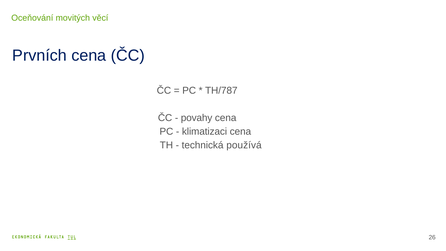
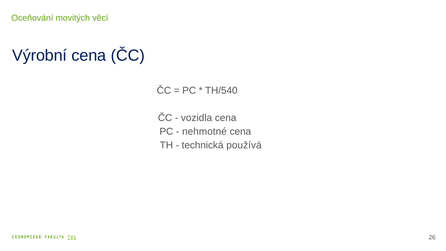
Prvních: Prvních -> Výrobní
TH/787: TH/787 -> TH/540
povahy: povahy -> vozidla
klimatizaci: klimatizaci -> nehmotné
